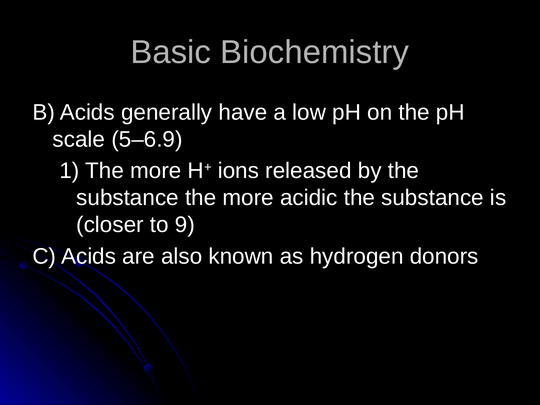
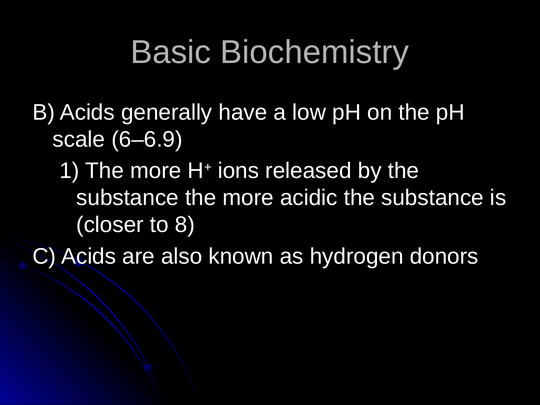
5–6.9: 5–6.9 -> 6–6.9
9: 9 -> 8
